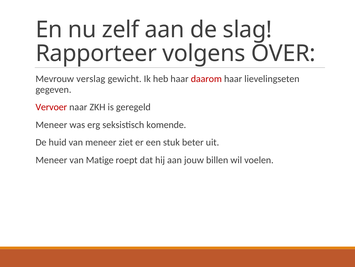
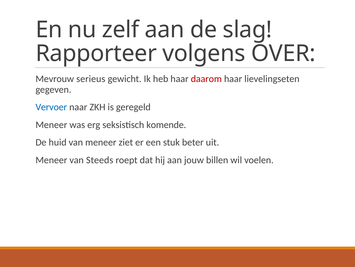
verslag: verslag -> serieus
Vervoer colour: red -> blue
Matige: Matige -> Steeds
